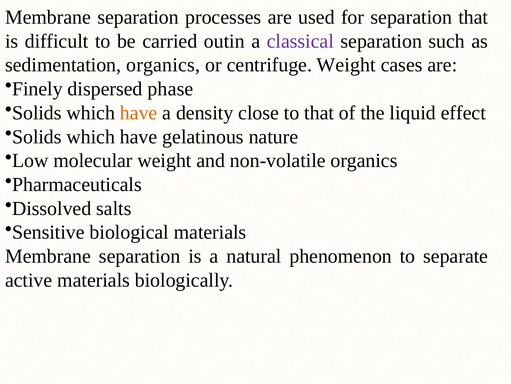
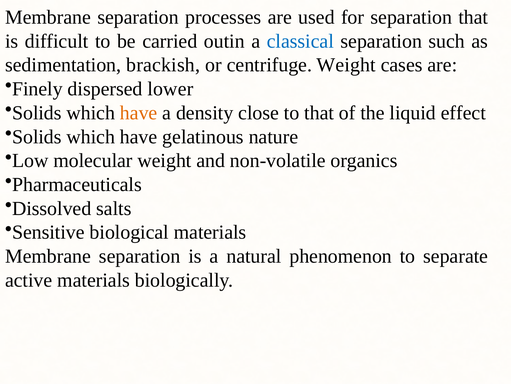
classical colour: purple -> blue
sedimentation organics: organics -> brackish
phase: phase -> lower
